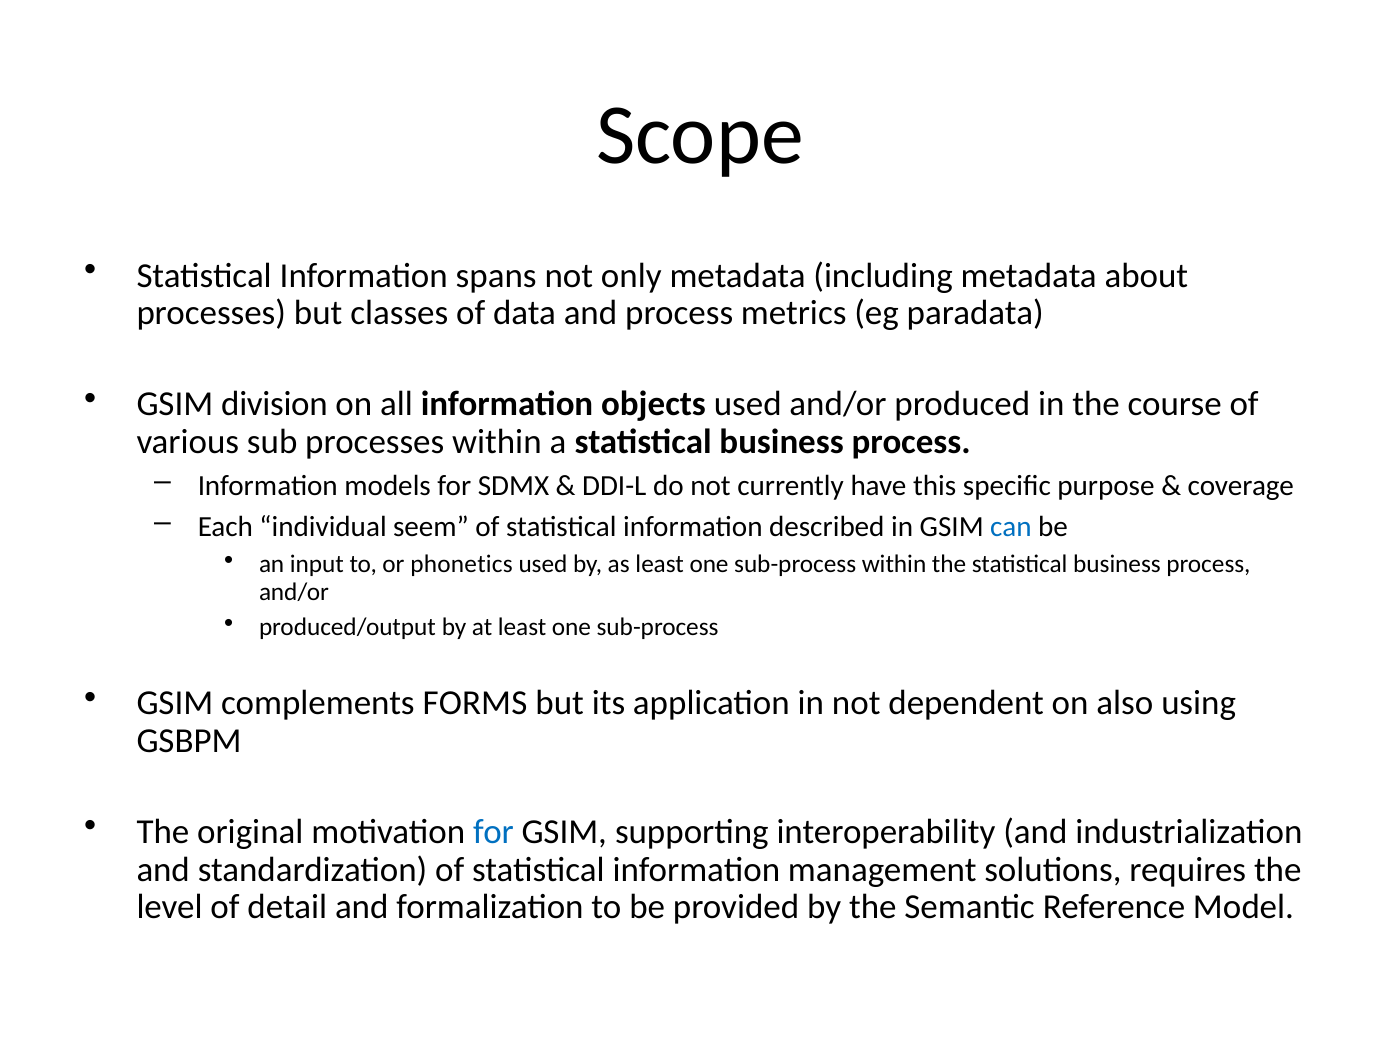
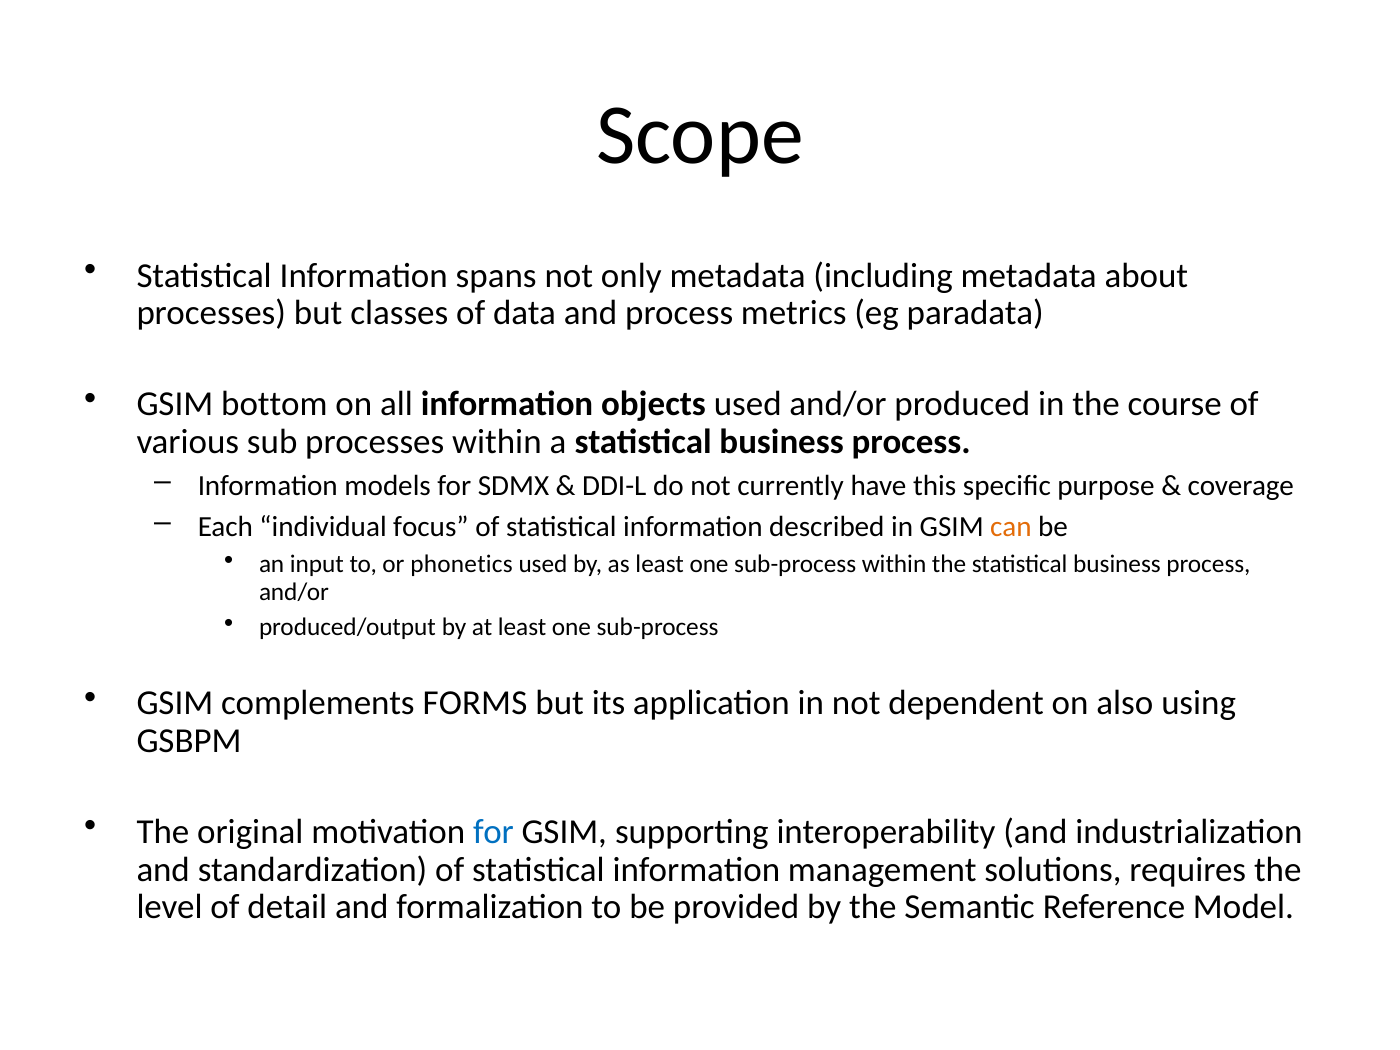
division: division -> bottom
seem: seem -> focus
can colour: blue -> orange
